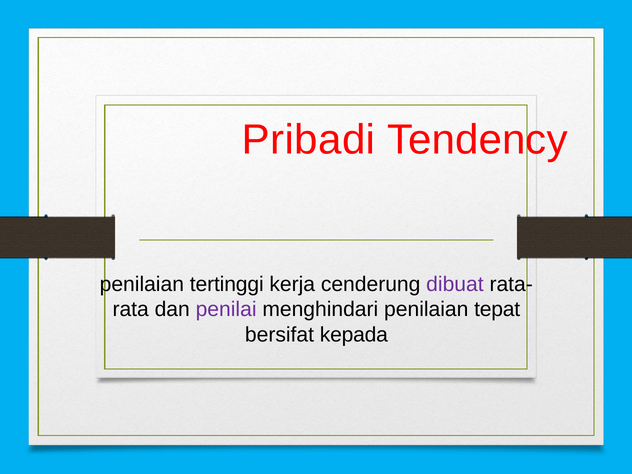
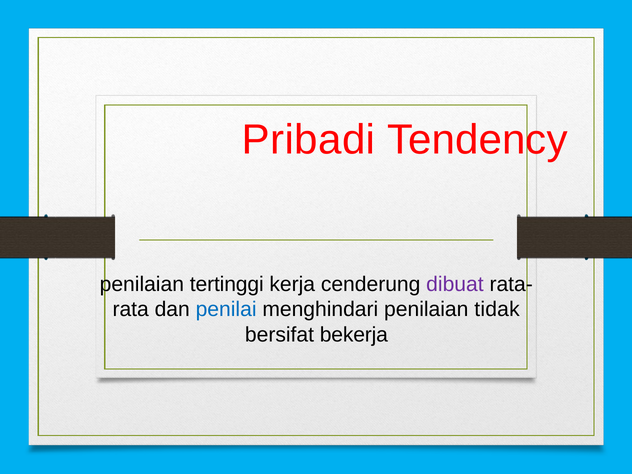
penilai colour: purple -> blue
tepat: tepat -> tidak
kepada: kepada -> bekerja
